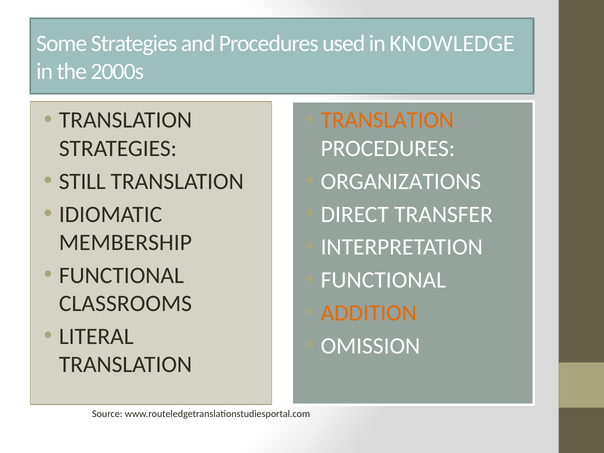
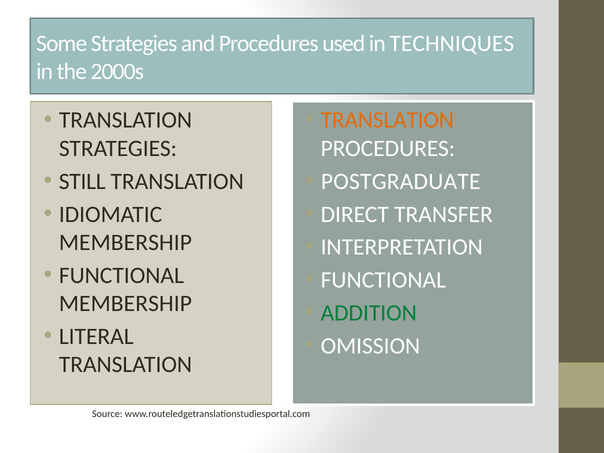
KNOWLEDGE: KNOWLEDGE -> TECHNIQUES
ORGANIZATIONS: ORGANIZATIONS -> POSTGRADUATE
CLASSROOMS at (125, 304): CLASSROOMS -> MEMBERSHIP
ADDITION colour: orange -> green
